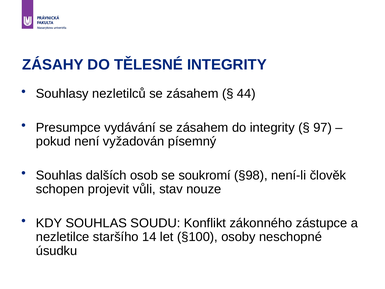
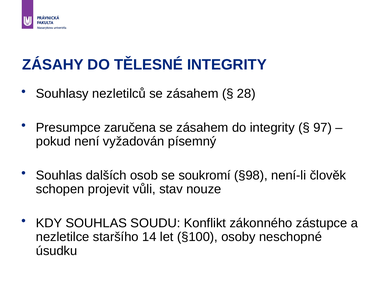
44: 44 -> 28
vydávání: vydávání -> zaručena
